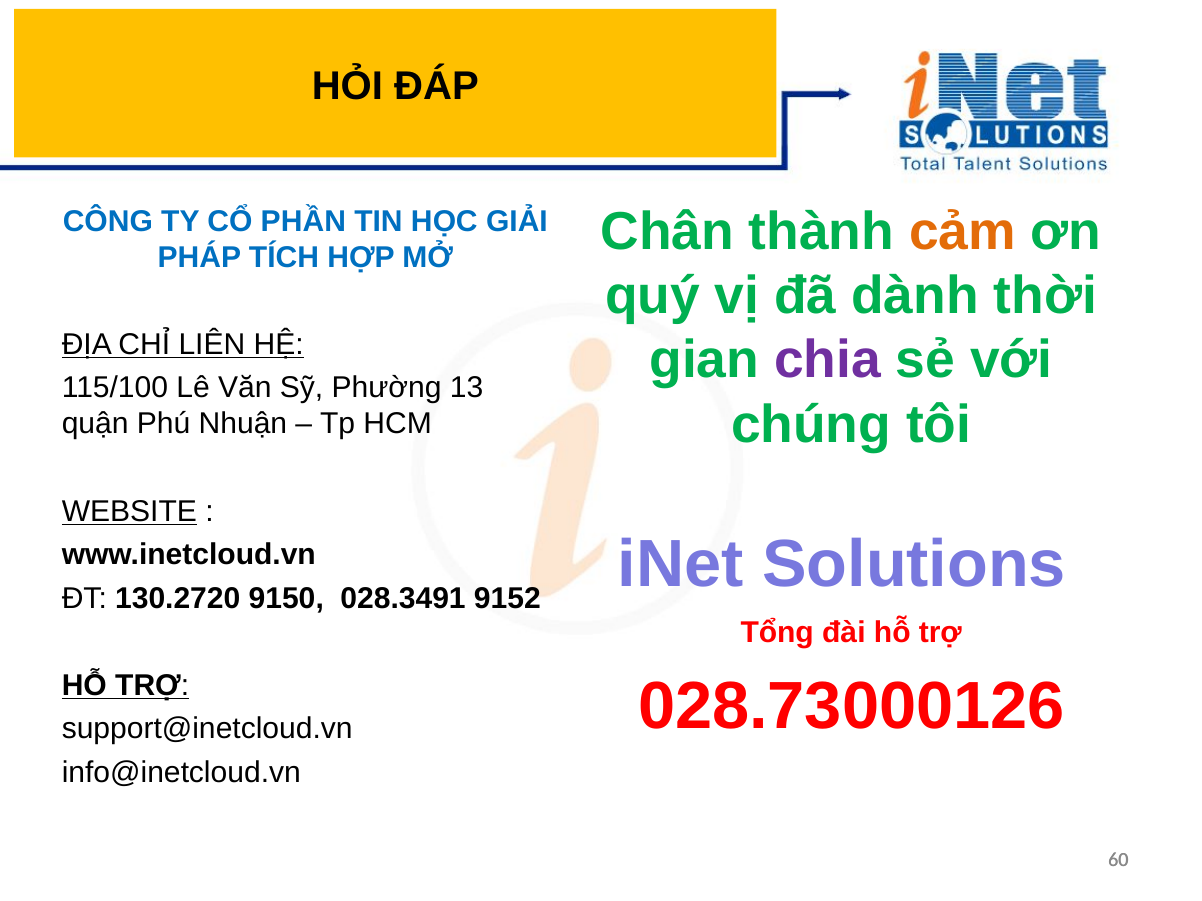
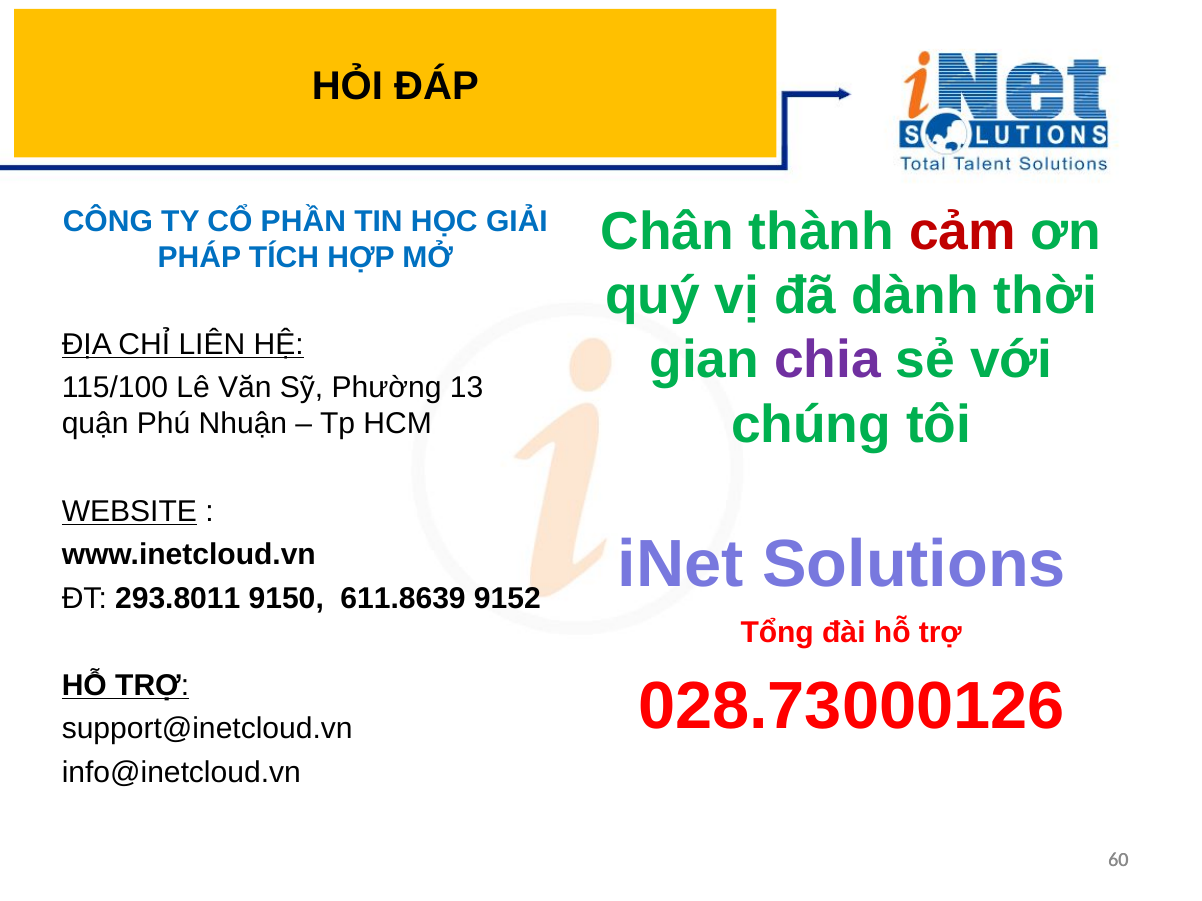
cảm colour: orange -> red
130.2720: 130.2720 -> 293.8011
028.3491: 028.3491 -> 611.8639
